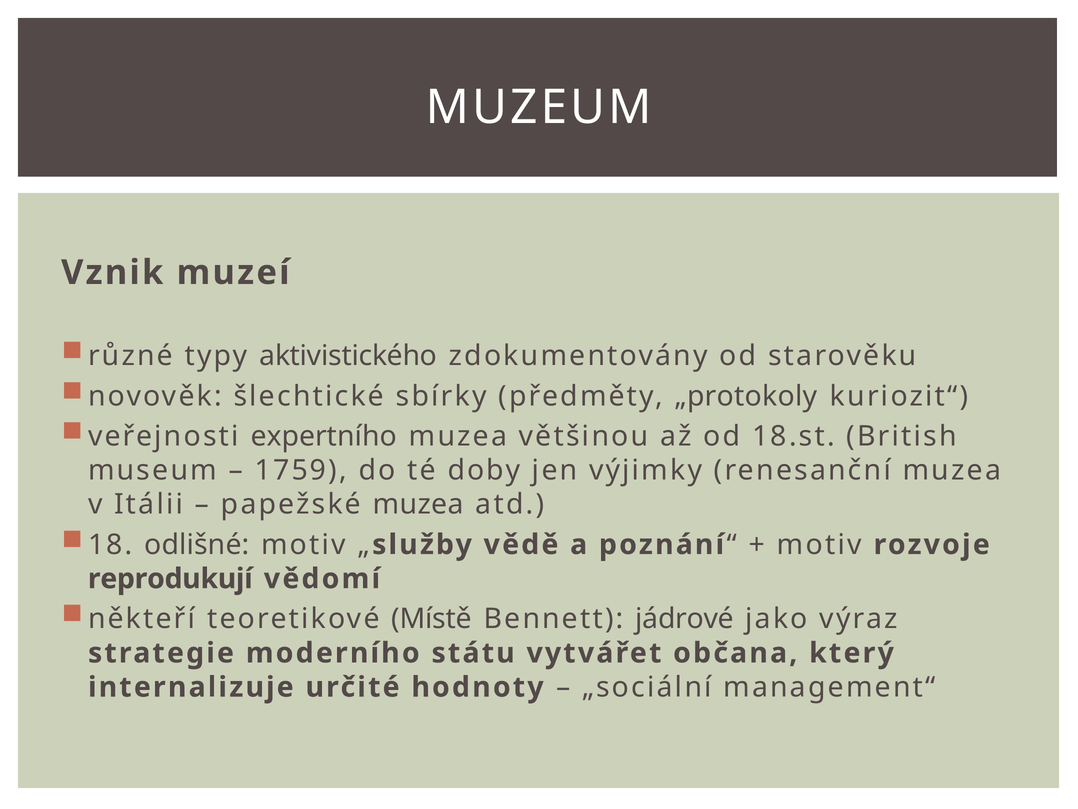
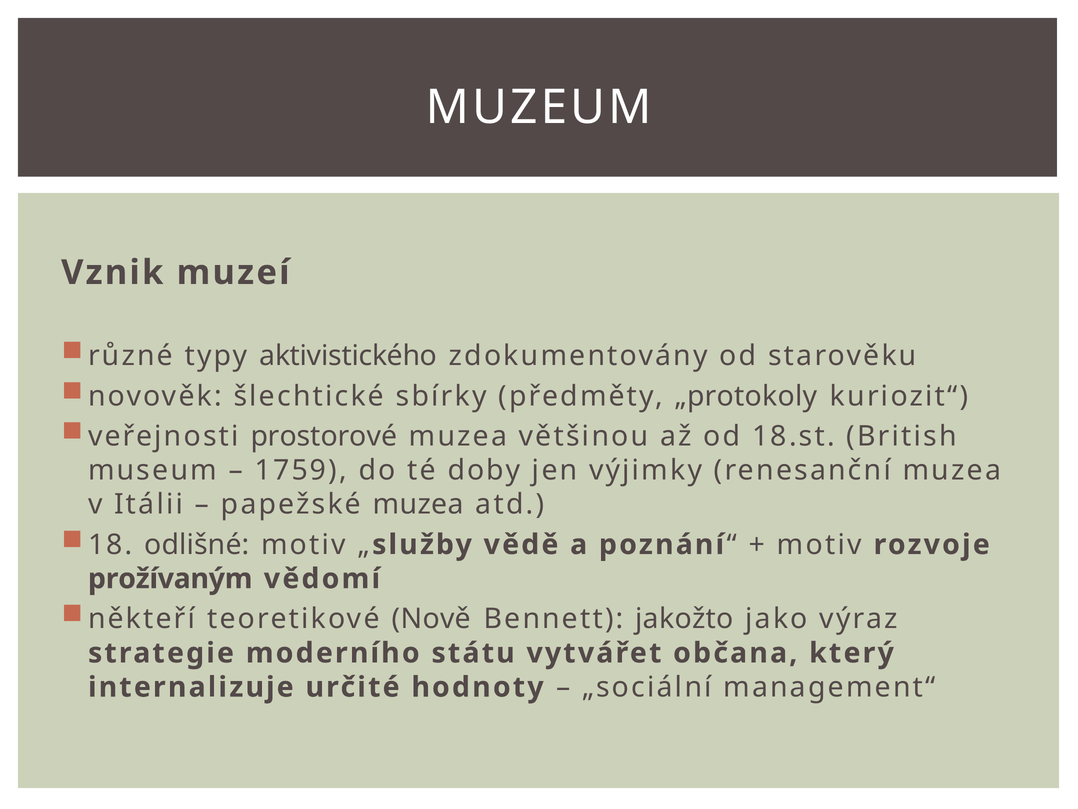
expertního: expertního -> prostorové
reprodukují: reprodukují -> prožívaným
Místě: Místě -> Nově
jádrové: jádrové -> jakožto
